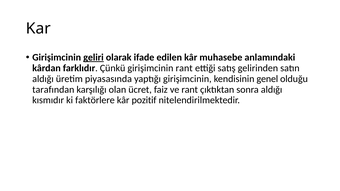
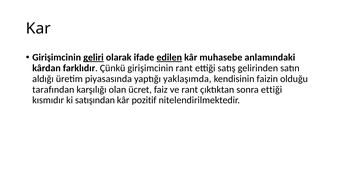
edilen underline: none -> present
yaptığı girişimcinin: girişimcinin -> yaklaşımda
genel: genel -> faizin
sonra aldığı: aldığı -> ettiği
faktörlere: faktörlere -> satışından
